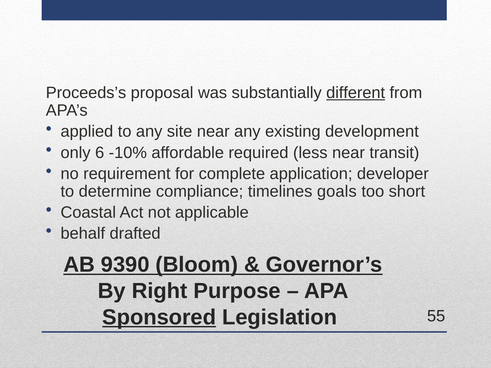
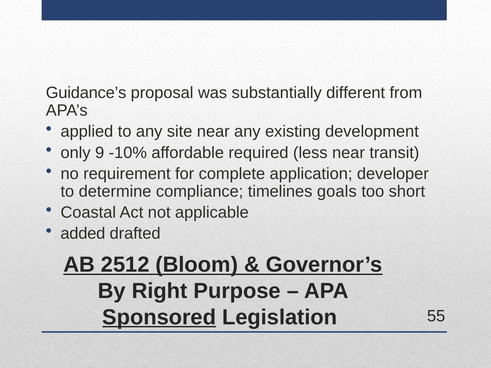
Proceeds’s: Proceeds’s -> Guidance’s
different underline: present -> none
6: 6 -> 9
behalf: behalf -> added
9390: 9390 -> 2512
